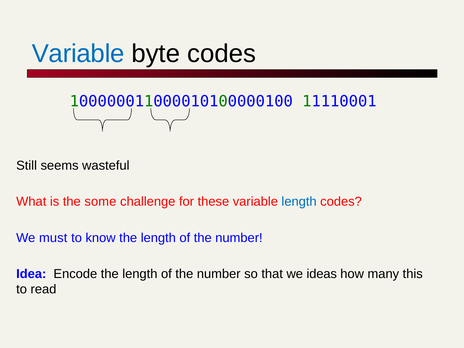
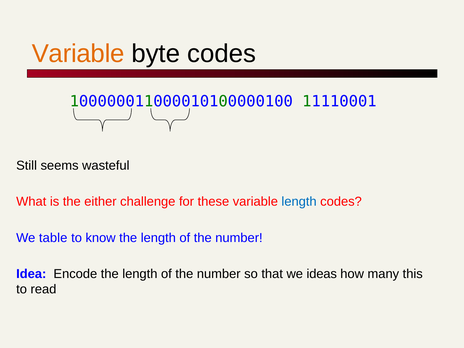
Variable at (78, 54) colour: blue -> orange
some: some -> either
must: must -> table
